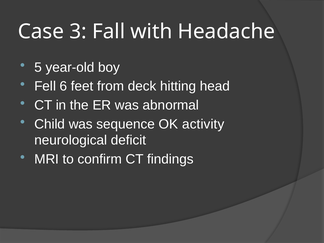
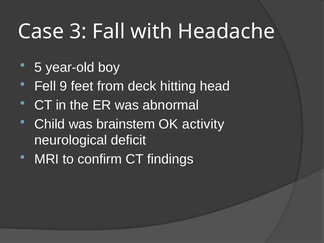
6: 6 -> 9
sequence: sequence -> brainstem
